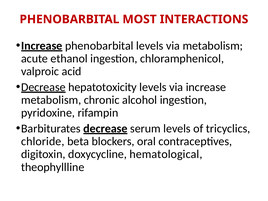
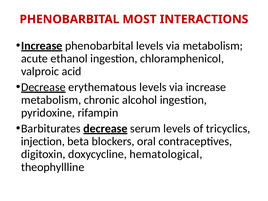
hepatotoxicity: hepatotoxicity -> erythematous
chloride: chloride -> injection
